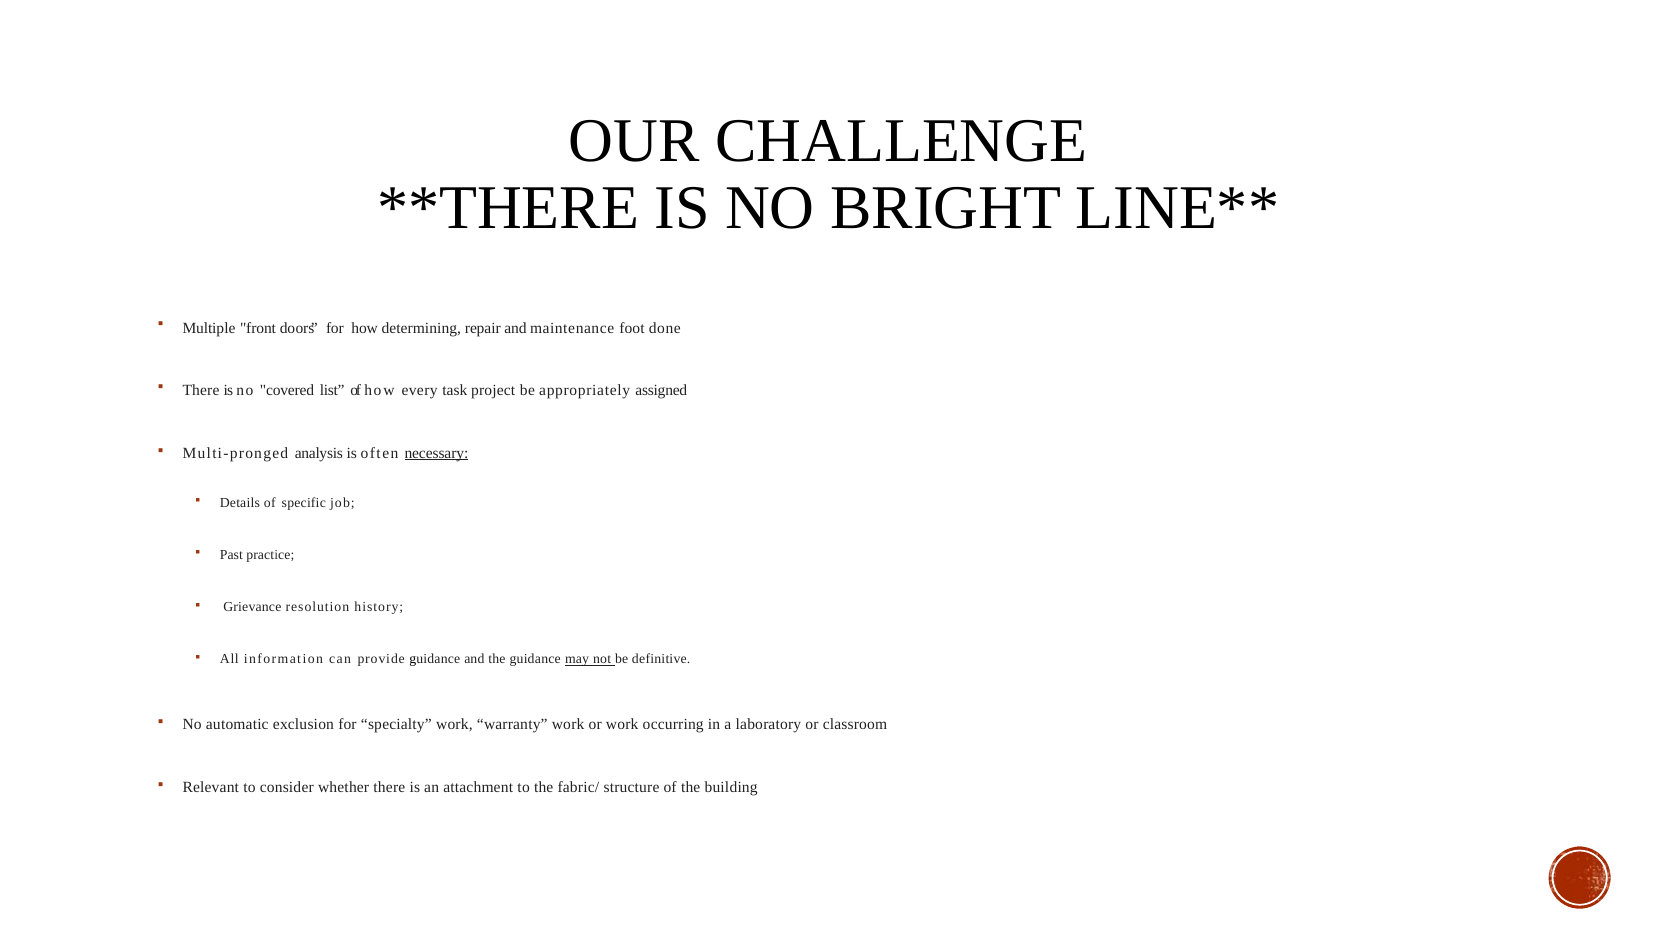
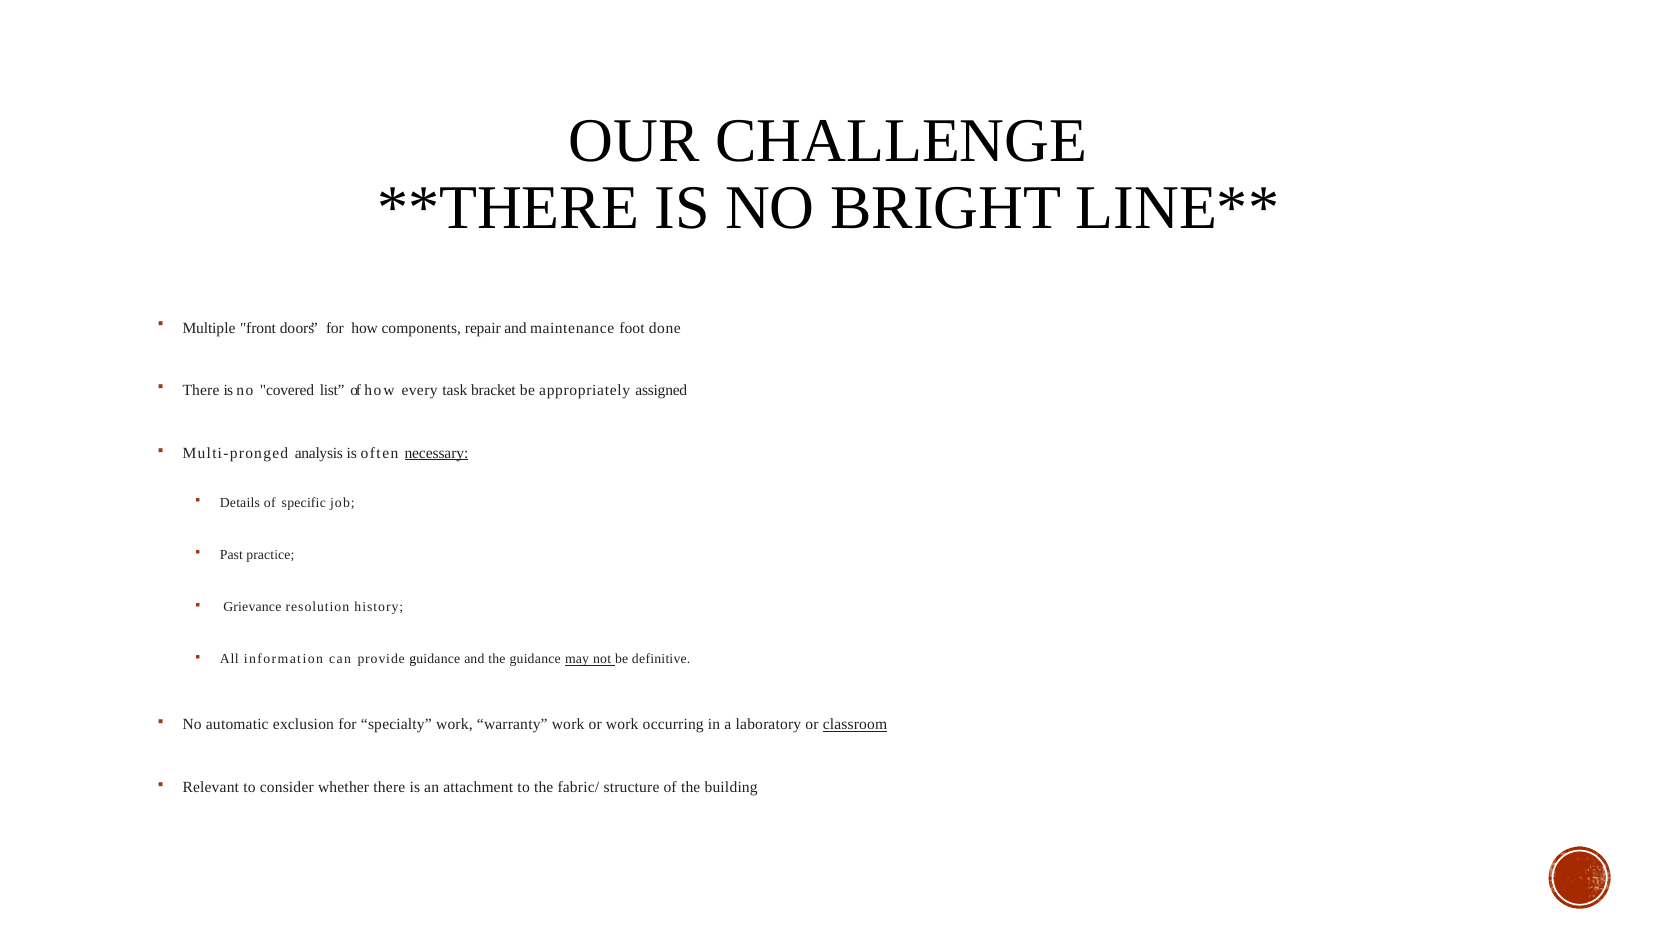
determining: determining -> components
project: project -> bracket
classroom underline: none -> present
